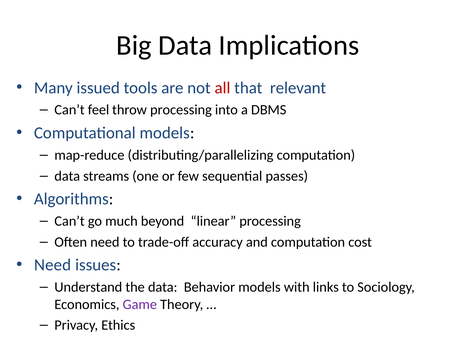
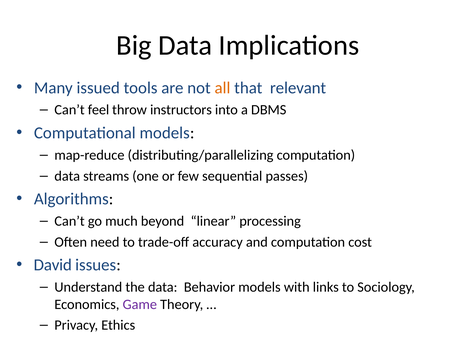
all colour: red -> orange
throw processing: processing -> instructors
Need at (53, 265): Need -> David
